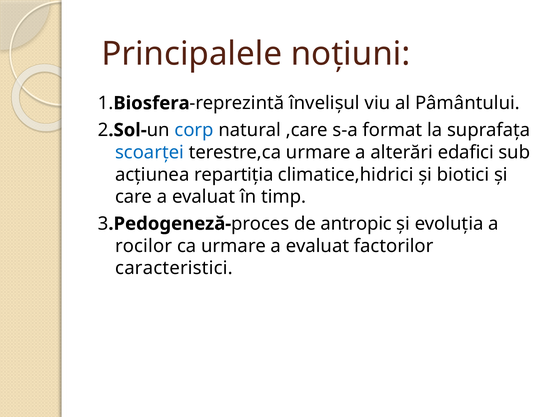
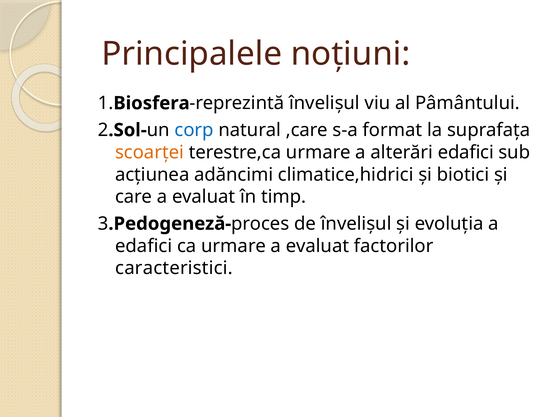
scoarței colour: blue -> orange
repartiția: repartiția -> adăncimi
de antropic: antropic -> învelișul
rocilor at (144, 246): rocilor -> edafici
